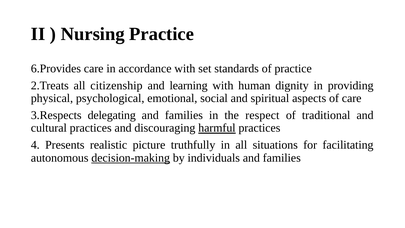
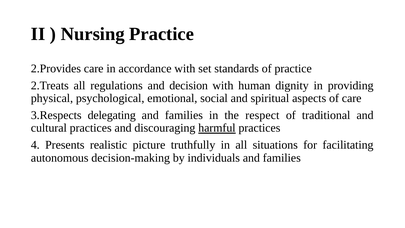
6.Provides: 6.Provides -> 2.Provides
citizenship: citizenship -> regulations
learning: learning -> decision
decision-making underline: present -> none
